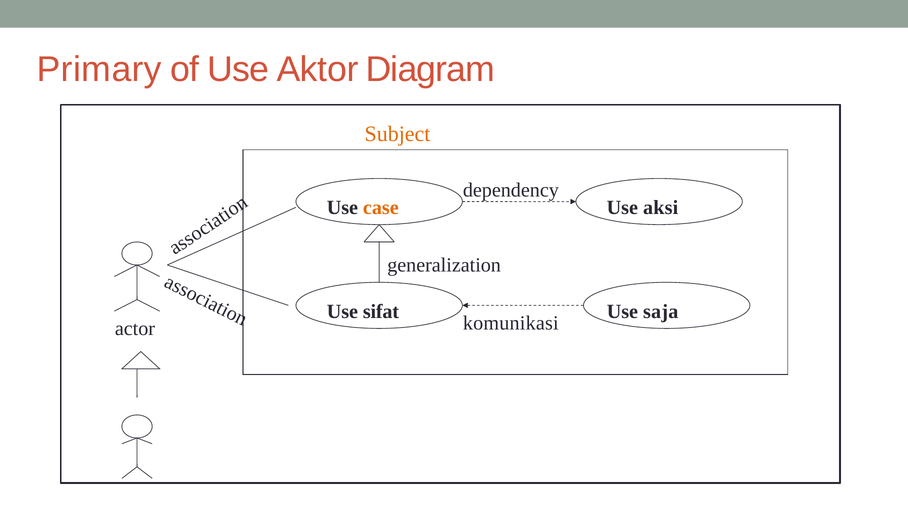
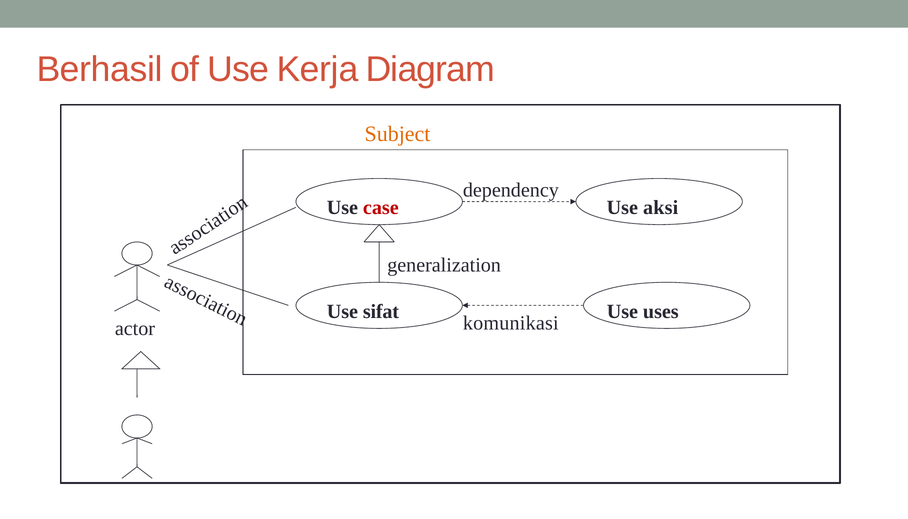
Primary: Primary -> Berhasil
Aktor: Aktor -> Kerja
case colour: orange -> red
saja: saja -> uses
